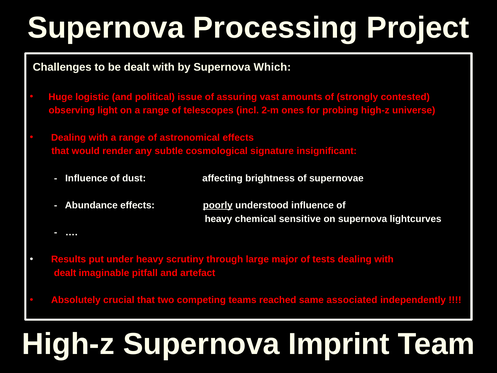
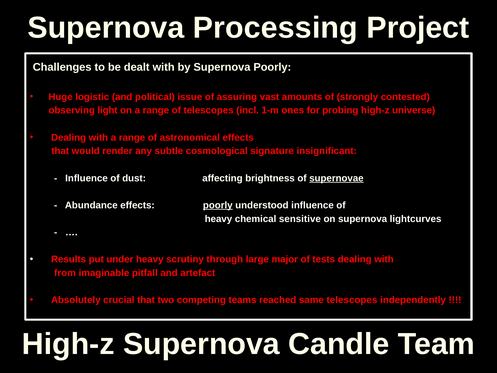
Supernova Which: Which -> Poorly
2-m: 2-m -> 1-m
supernovae underline: none -> present
dealt at (65, 273): dealt -> from
same associated: associated -> telescopes
Imprint: Imprint -> Candle
